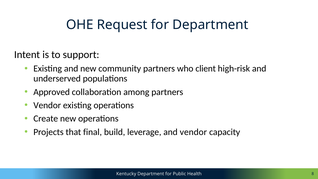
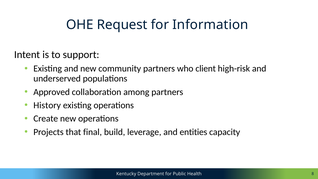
for Department: Department -> Information
Vendor at (47, 105): Vendor -> History
and vendor: vendor -> entities
